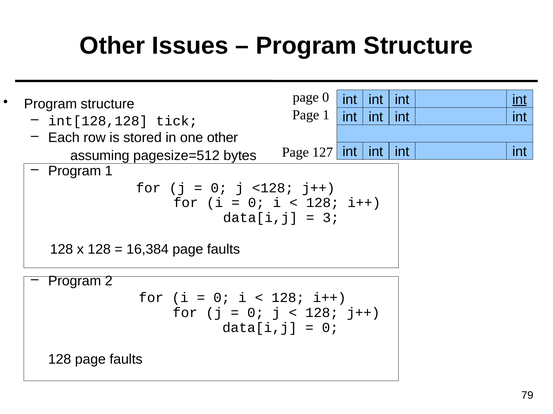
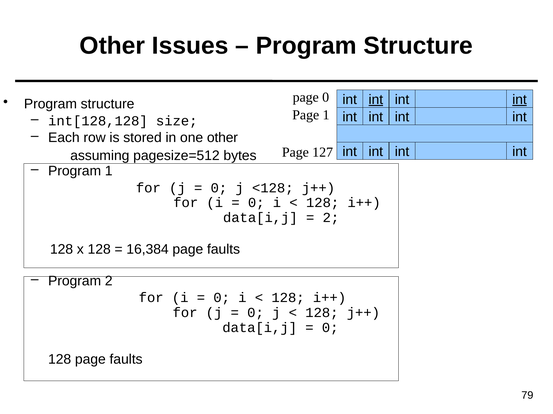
int at (376, 100) underline: none -> present
tick: tick -> size
3 at (331, 218): 3 -> 2
